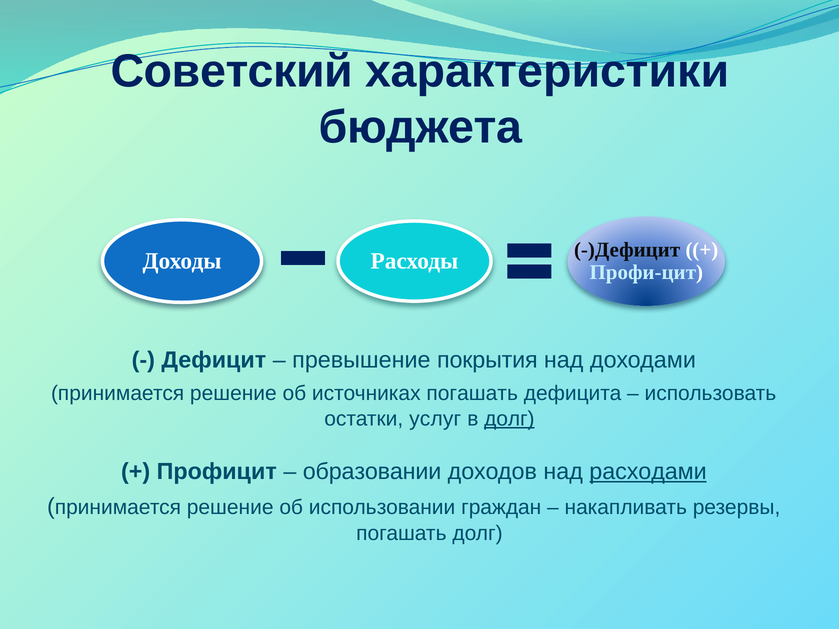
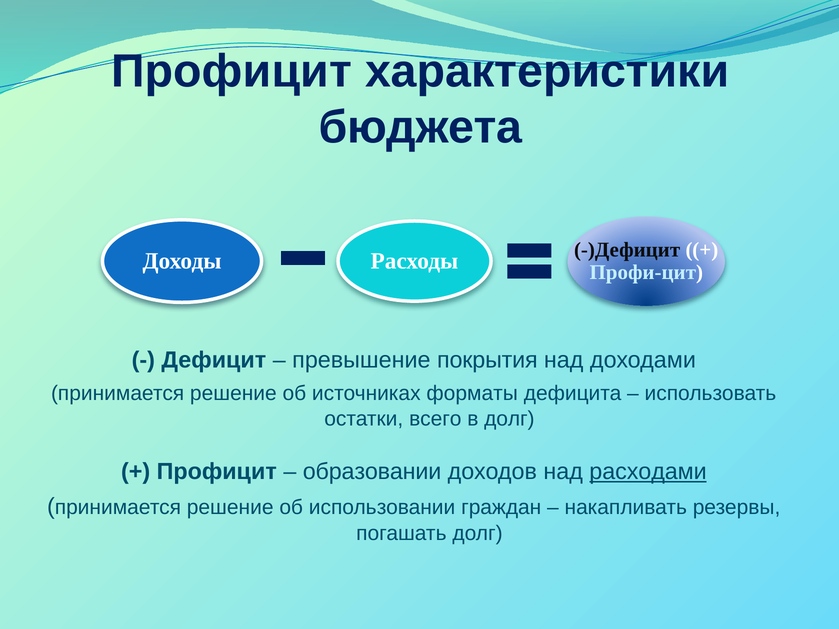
Советский at (232, 71): Советский -> Профицит
источниках погашать: погашать -> форматы
услуг: услуг -> всего
долг at (509, 419) underline: present -> none
